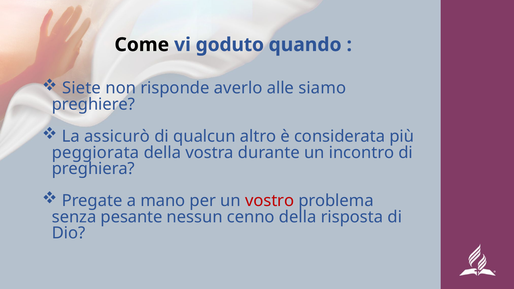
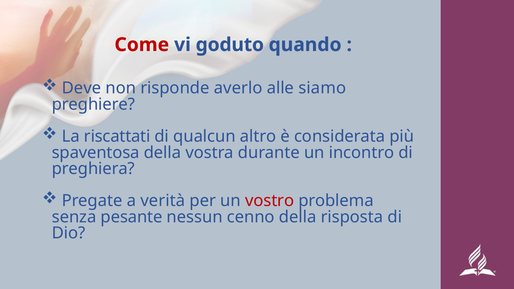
Come colour: black -> red
Siete: Siete -> Deve
assicurò: assicurò -> riscattati
peggiorata: peggiorata -> spaventosa
mano: mano -> verità
